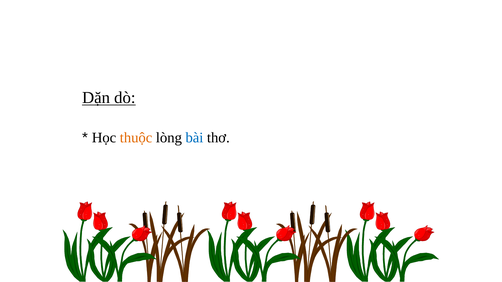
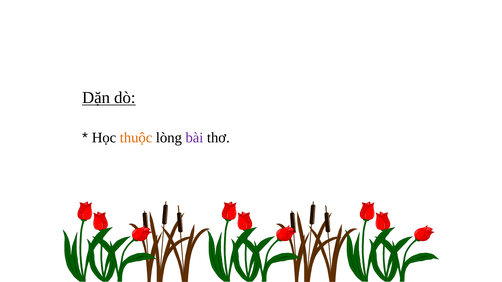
bài colour: blue -> purple
